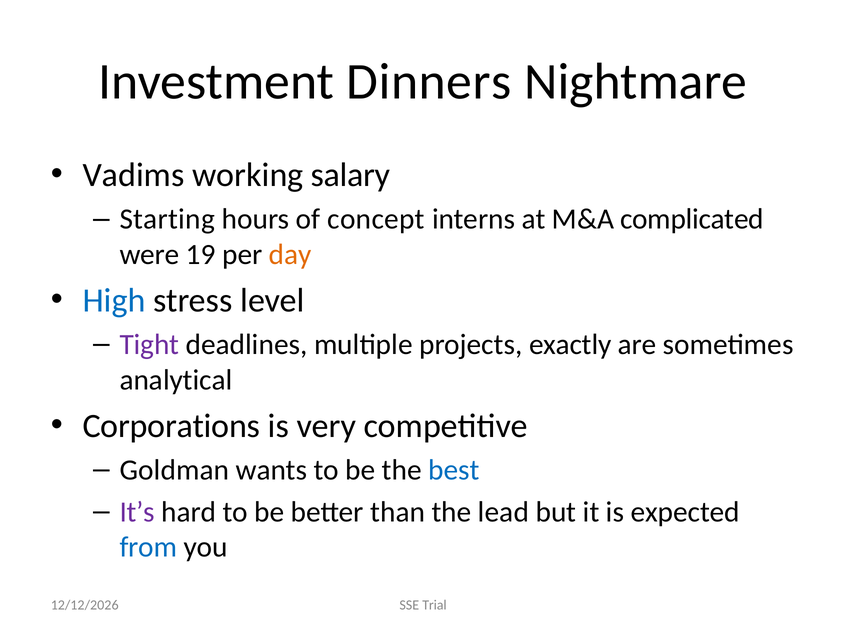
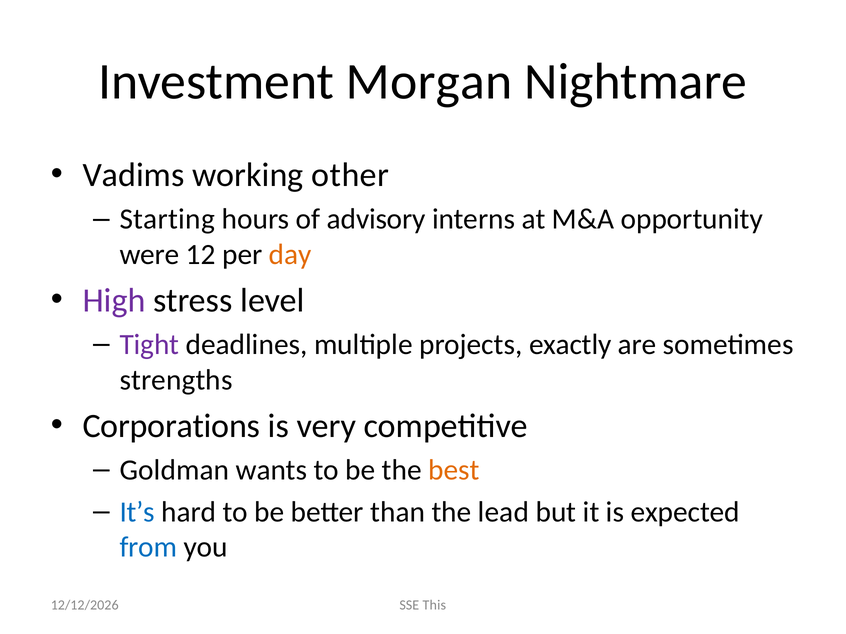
Dinners: Dinners -> Morgan
salary: salary -> other
concept: concept -> advisory
complicated: complicated -> opportunity
19: 19 -> 12
High colour: blue -> purple
analytical: analytical -> strengths
best colour: blue -> orange
It’s colour: purple -> blue
Trial: Trial -> This
